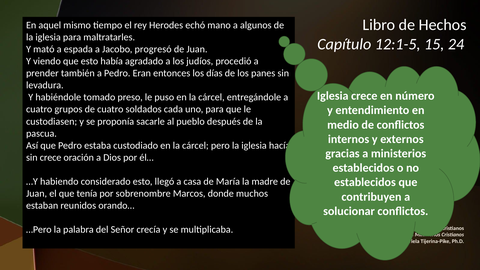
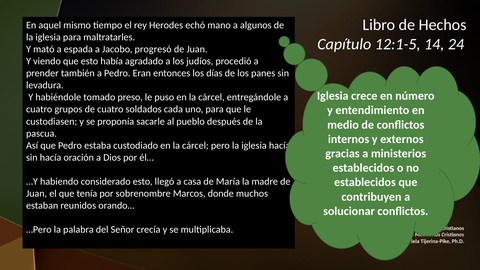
15: 15 -> 14
sin crece: crece -> hacía
